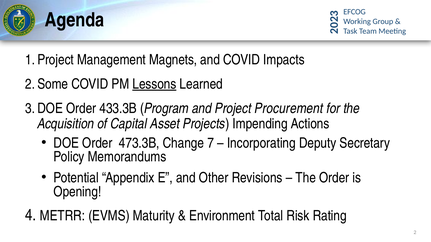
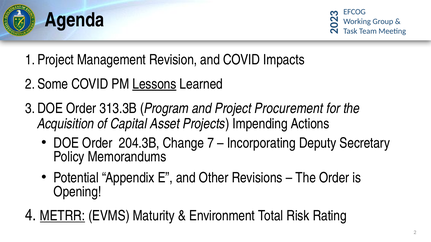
Magnets: Magnets -> Revision
433.3B: 433.3B -> 313.3B
473.3B: 473.3B -> 204.3B
METRR underline: none -> present
